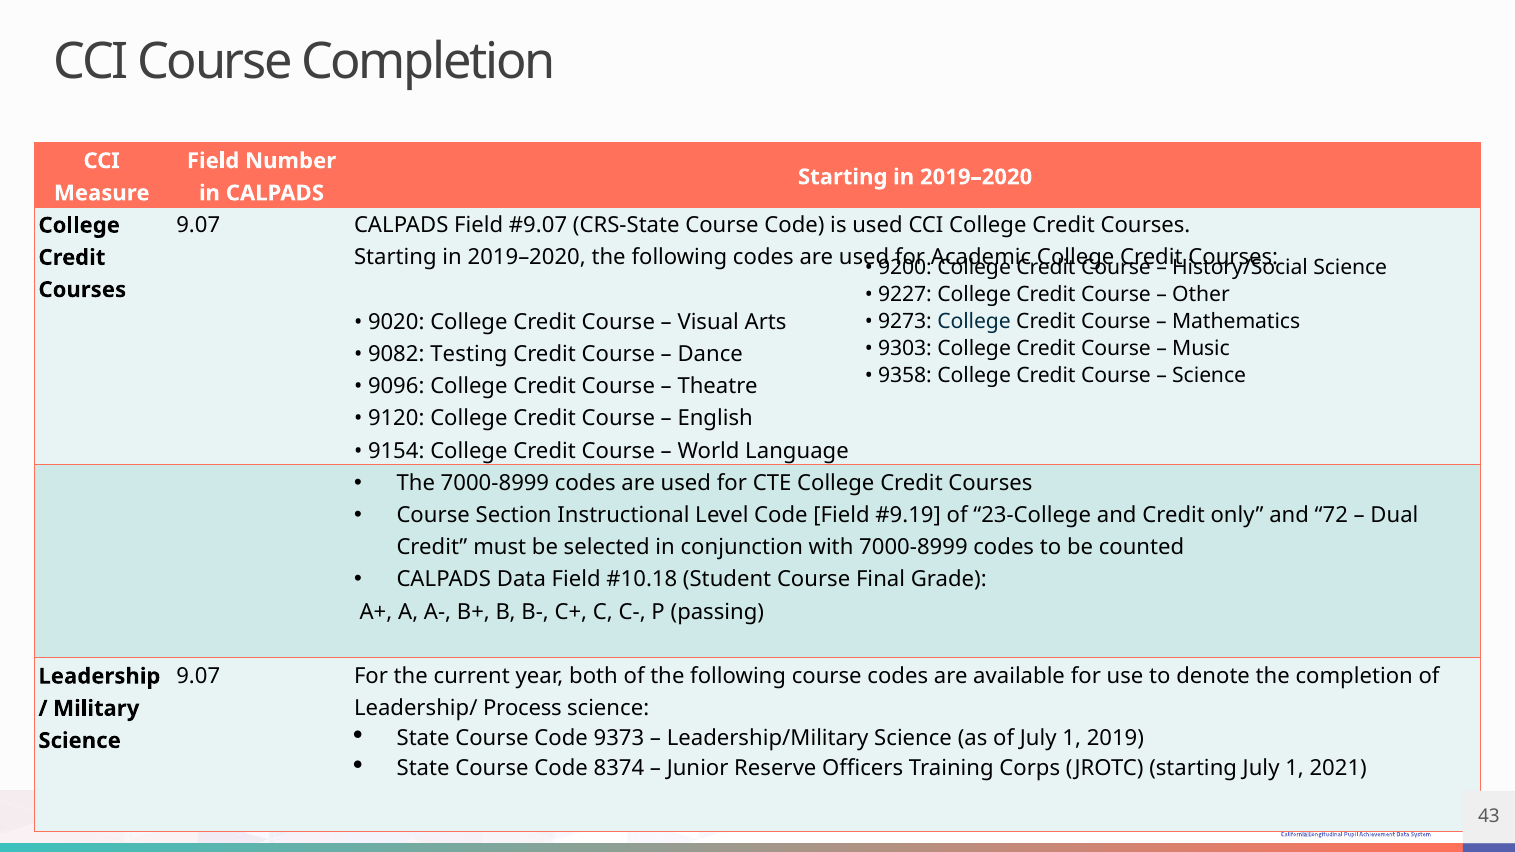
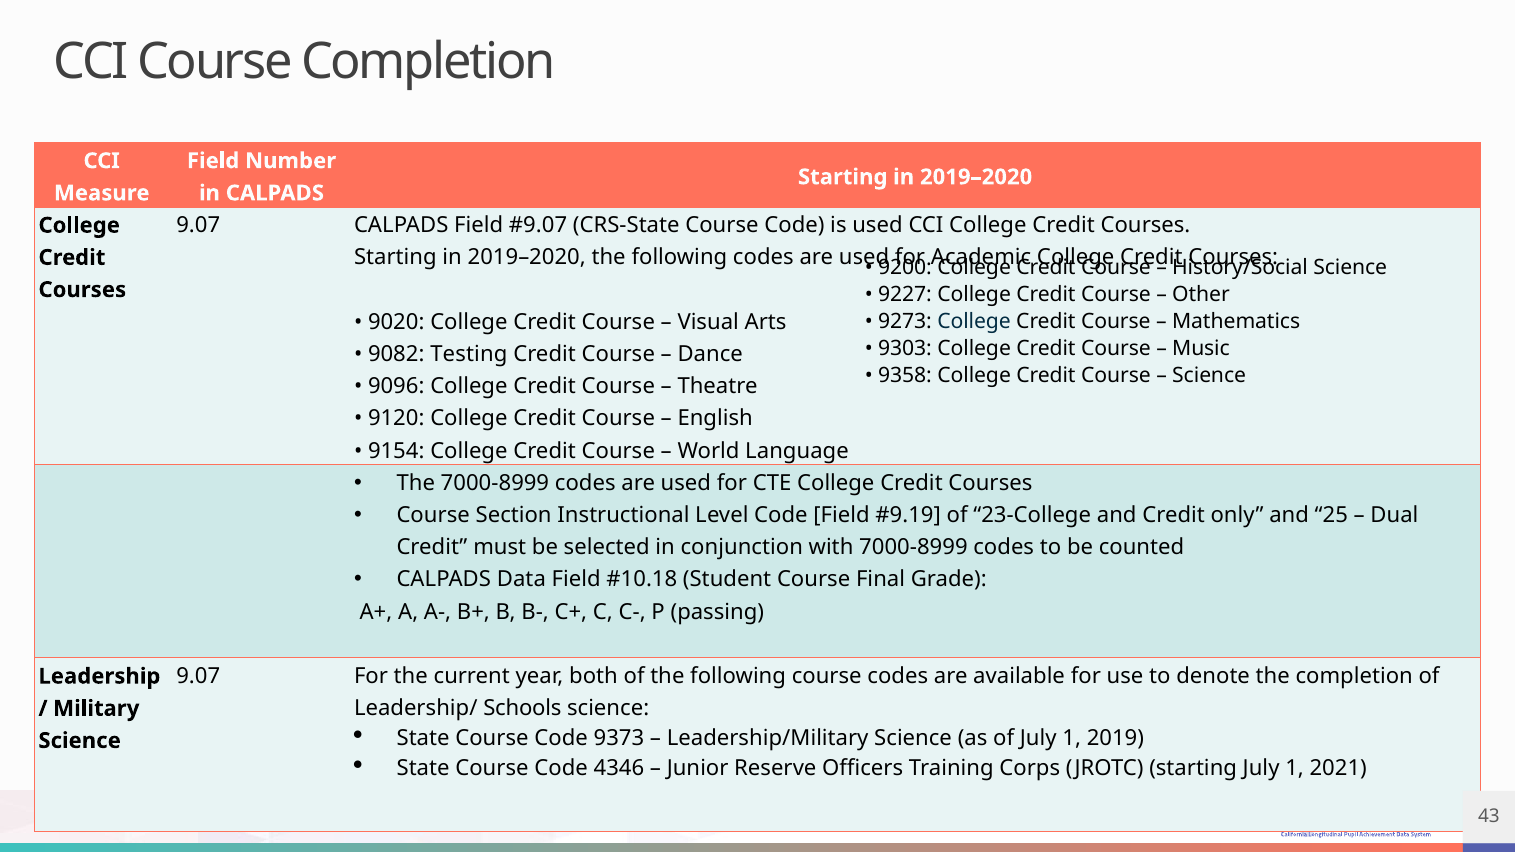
72: 72 -> 25
Process: Process -> Schools
8374: 8374 -> 4346
